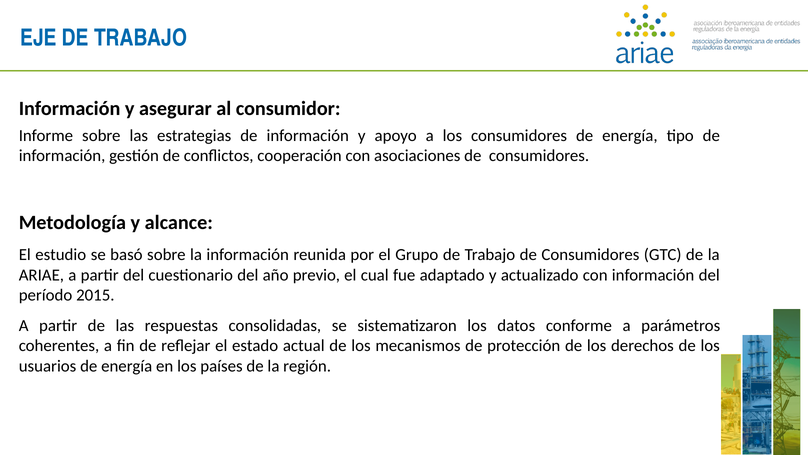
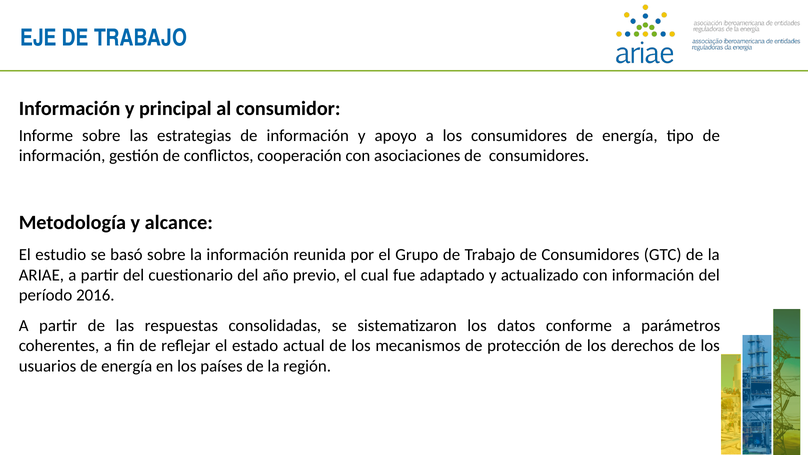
asegurar: asegurar -> principal
2015: 2015 -> 2016
